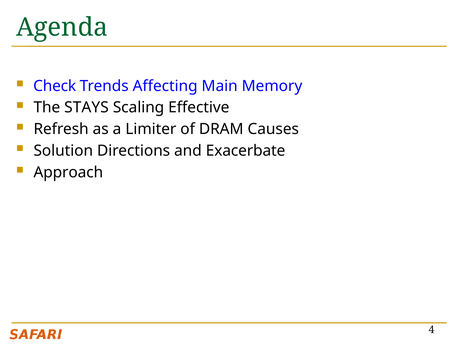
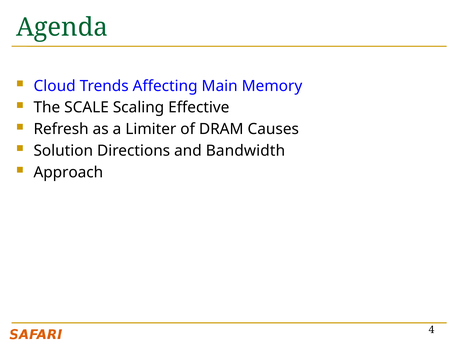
Check: Check -> Cloud
STAYS: STAYS -> SCALE
Exacerbate: Exacerbate -> Bandwidth
